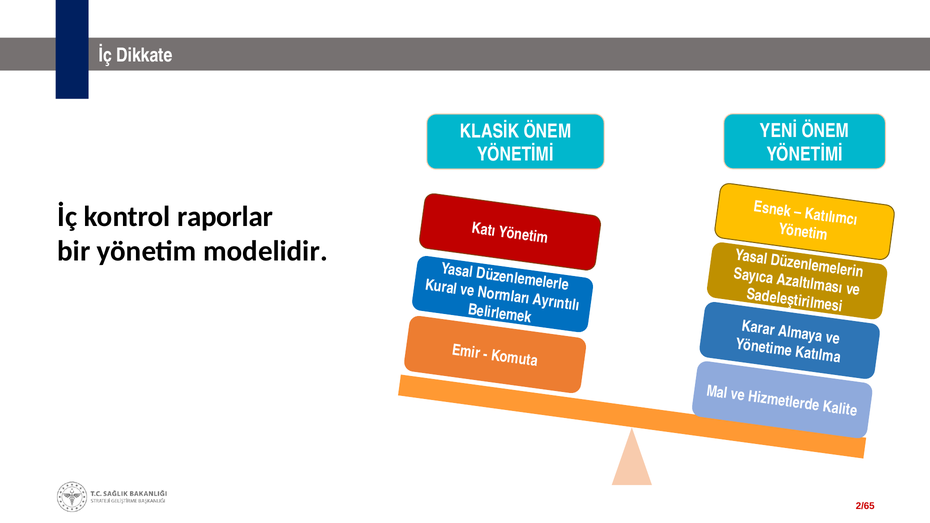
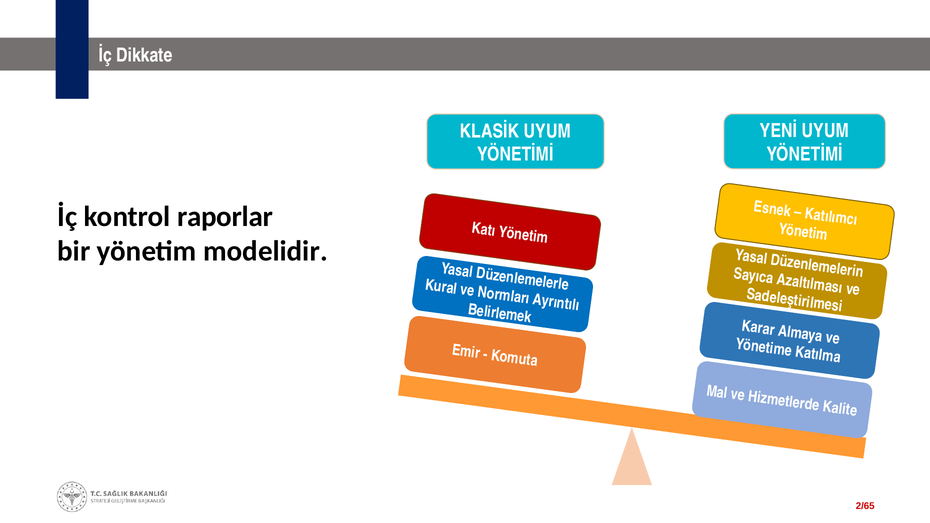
YENİ ÖNEM: ÖNEM -> UYUM
KLASİK ÖNEM: ÖNEM -> UYUM
